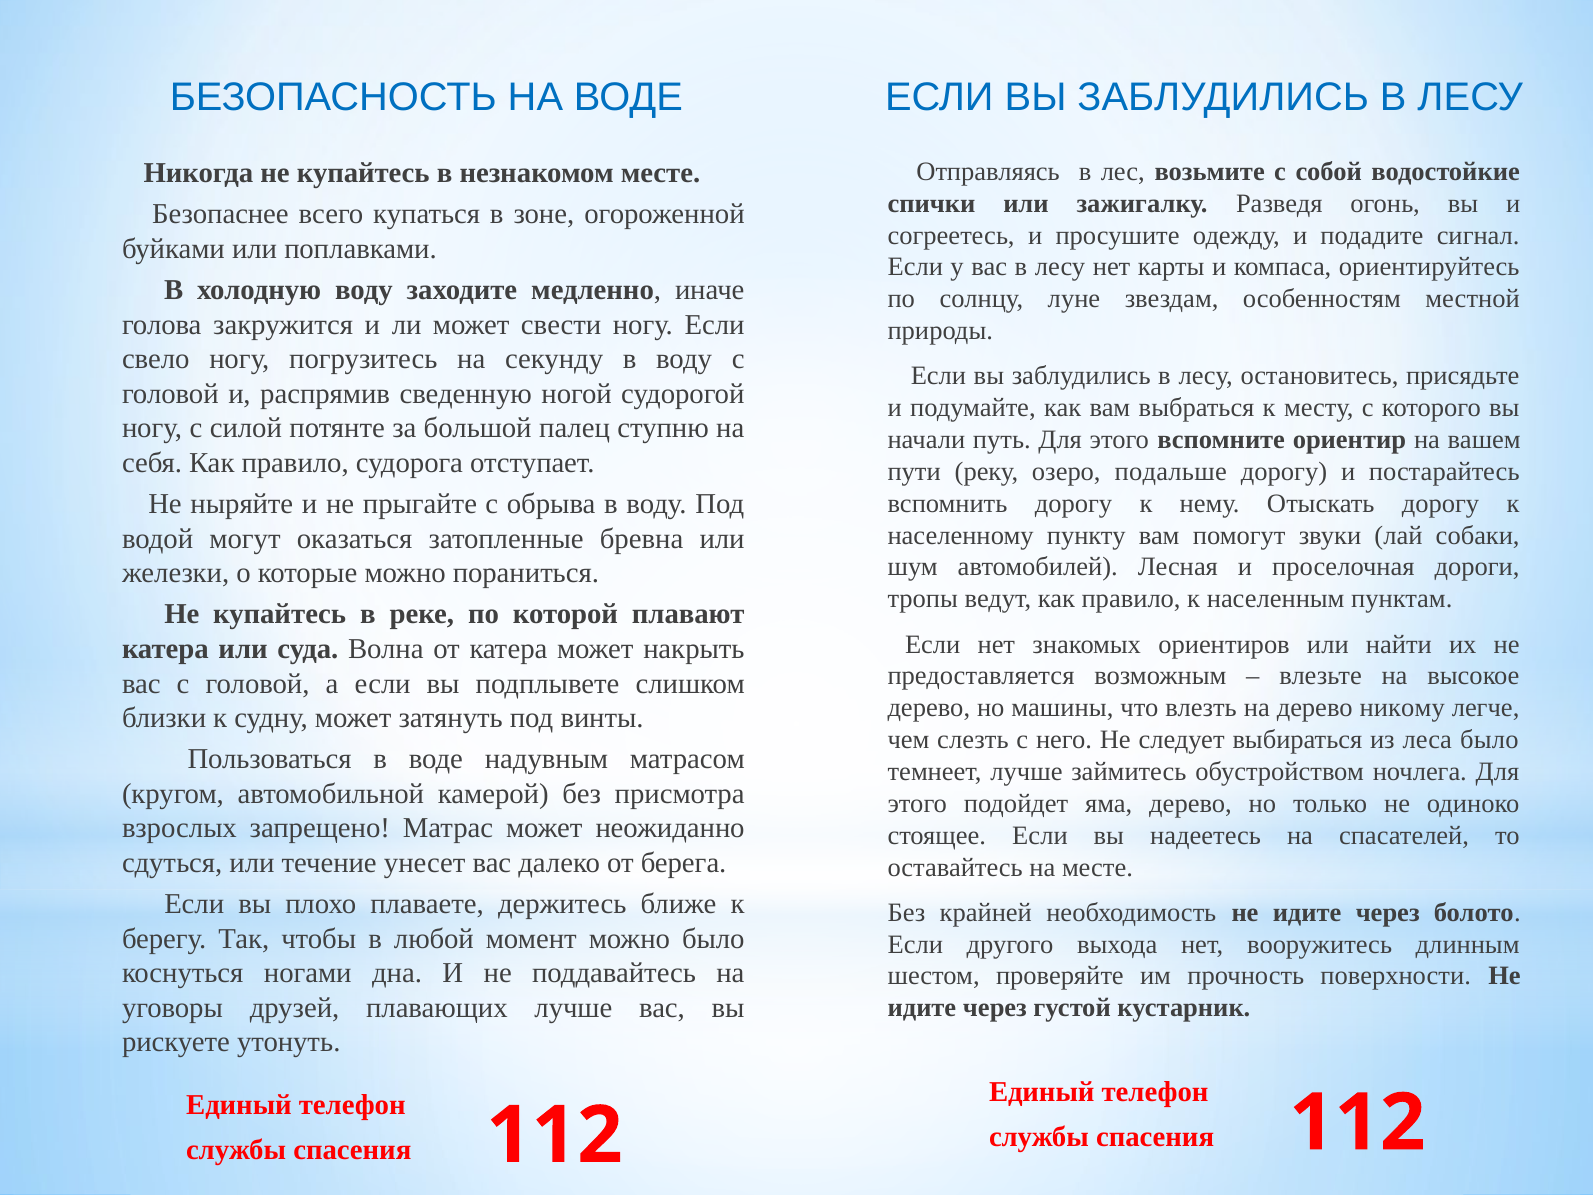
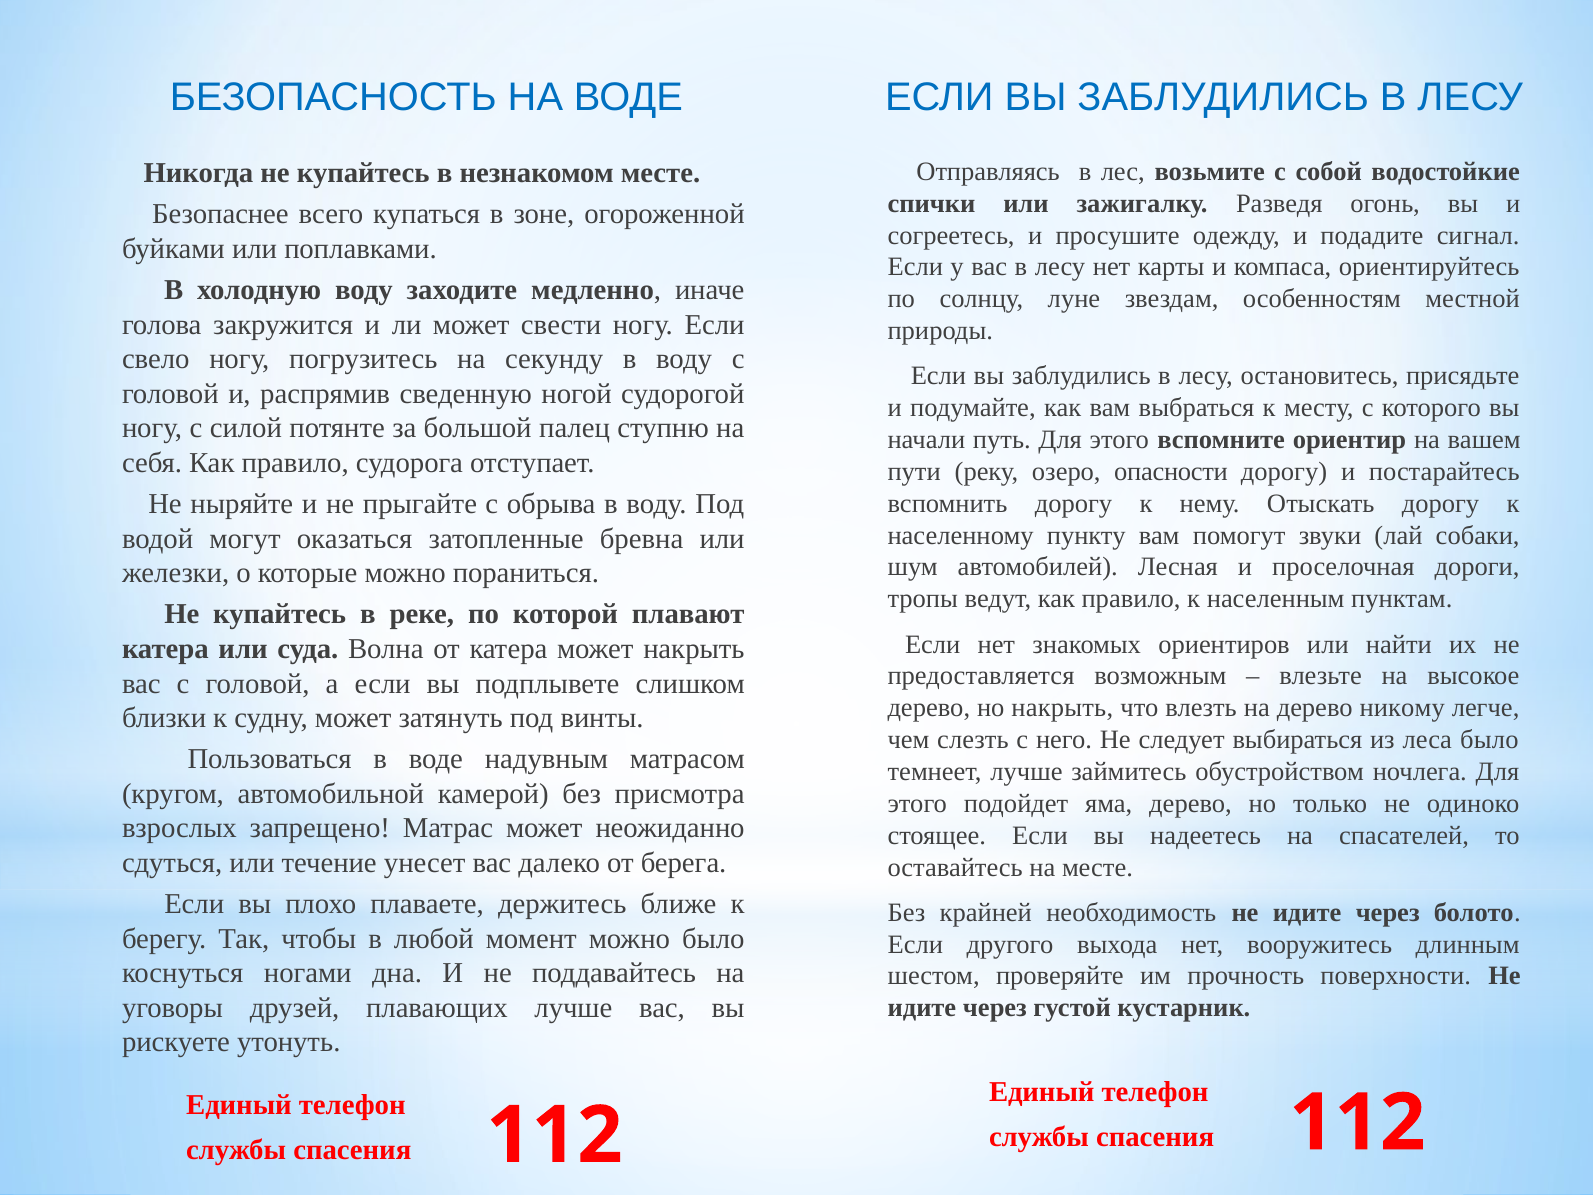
подальше: подальше -> опасности
но машины: машины -> накрыть
